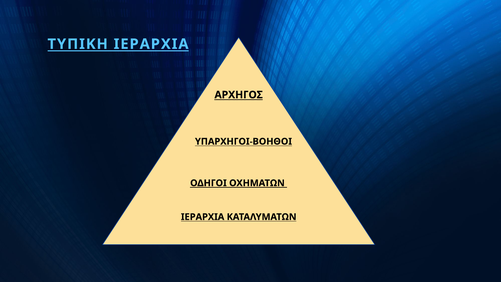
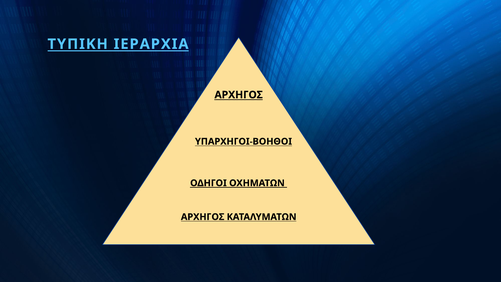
ΙΕΡΑΡΧΙΑ at (203, 217): ΙΕΡΑΡΧΙΑ -> ΑΡΧΗΓΟΣ
